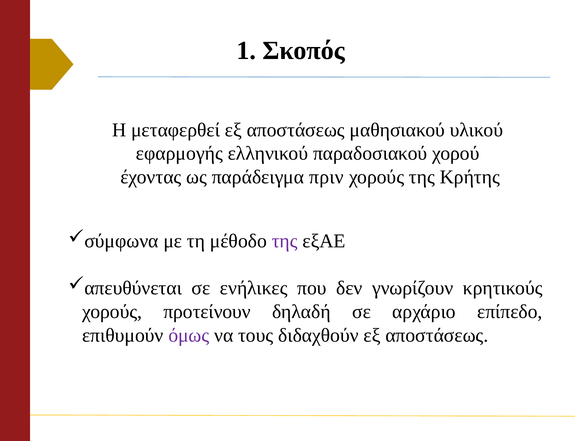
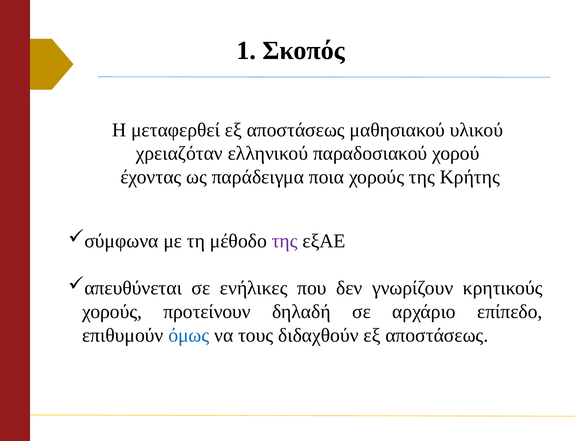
εφαρμογής: εφαρμογής -> χρειαζόταν
πριν: πριν -> ποια
όμως colour: purple -> blue
